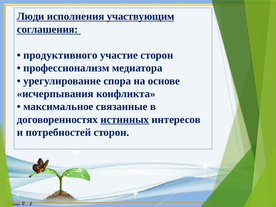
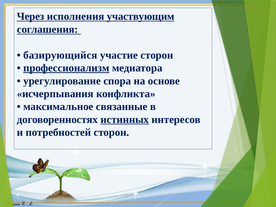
Люди: Люди -> Через
продуктивного: продуктивного -> базирующийся
профессионализм underline: none -> present
